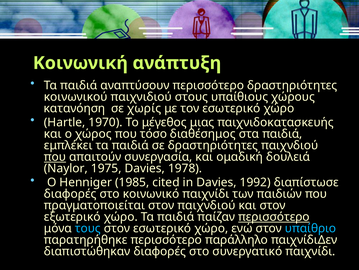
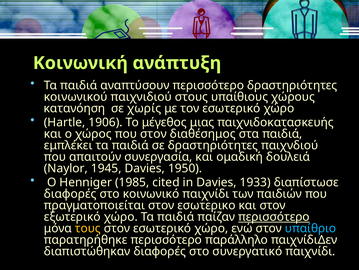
1970: 1970 -> 1906
που τόσο: τόσο -> στον
που at (55, 156) underline: present -> none
1975: 1975 -> 1945
1978: 1978 -> 1950
1992: 1992 -> 1933
στον παιχνδιού: παιχνδιού -> εσωτερικο
τους colour: light blue -> yellow
